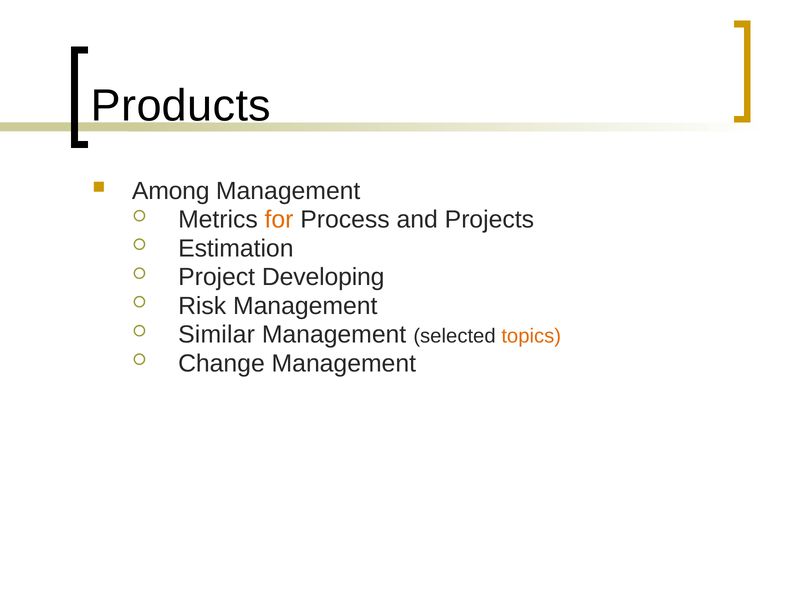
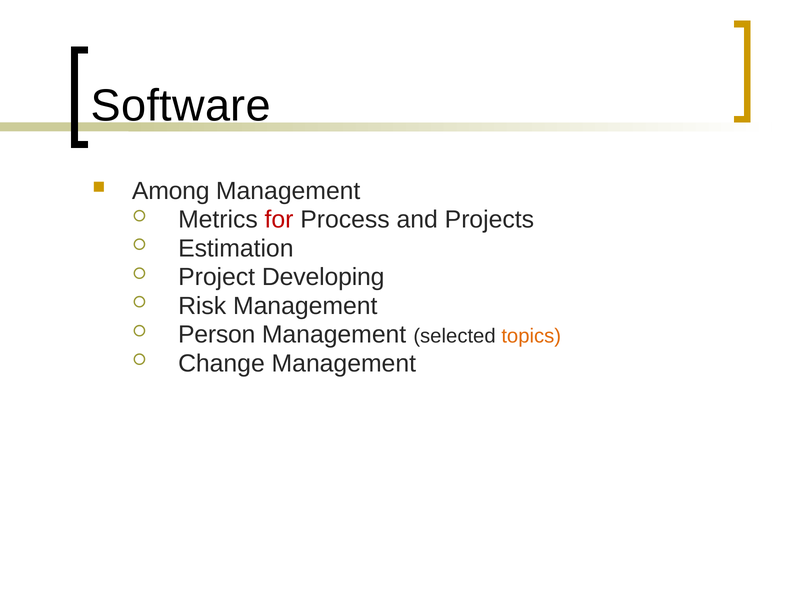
Products: Products -> Software
for colour: orange -> red
Similar: Similar -> Person
